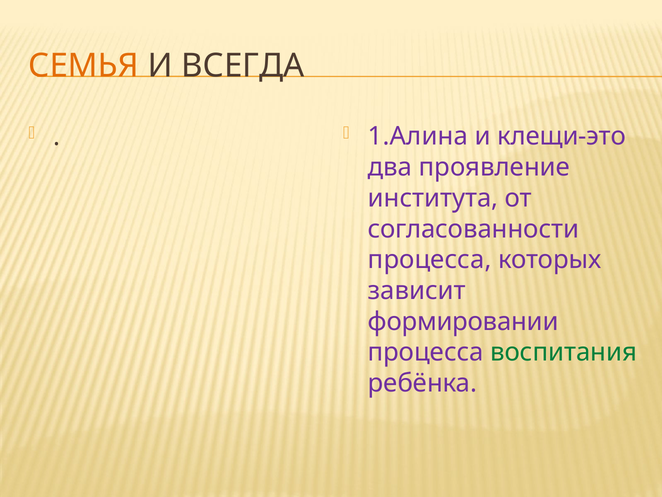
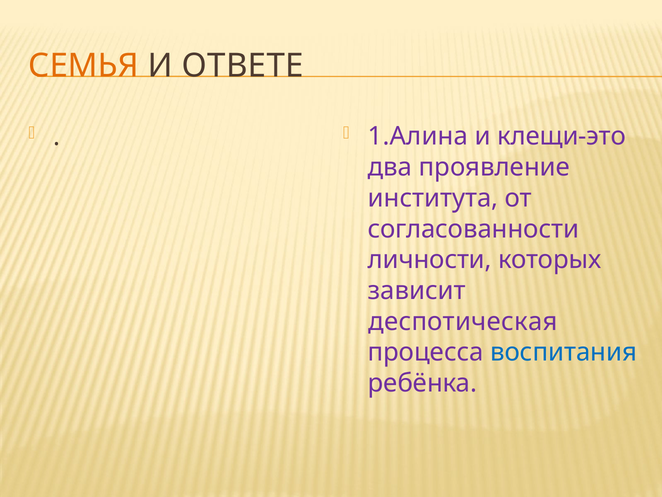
ВСЕГДА: ВСЕГДА -> ОТВЕТЕ
процесса at (430, 260): процесса -> личности
формировании: формировании -> деспотическая
воспитания colour: green -> blue
